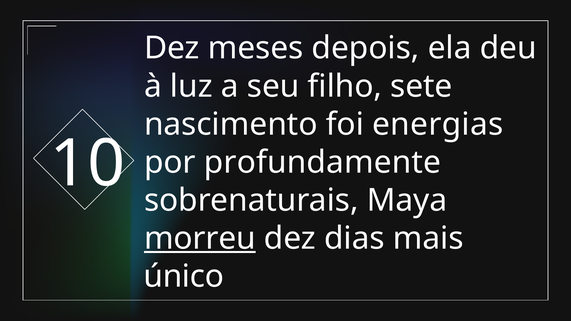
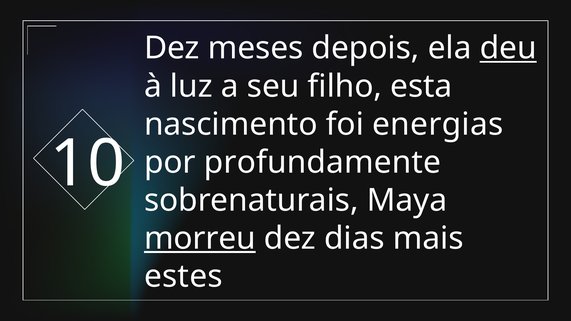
deu underline: none -> present
sete: sete -> esta
único: único -> estes
